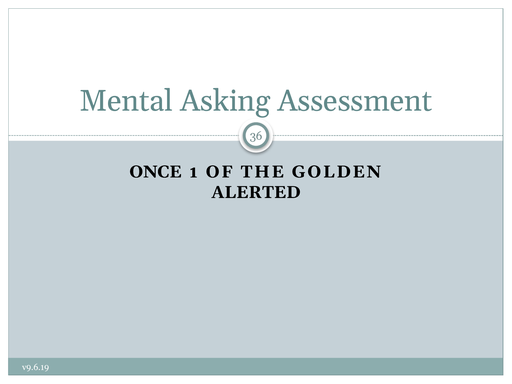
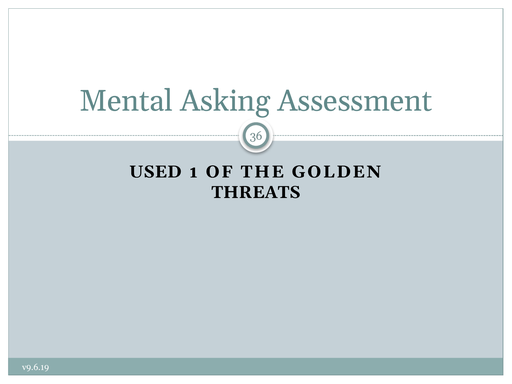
ONCE: ONCE -> USED
ALERTED: ALERTED -> THREATS
